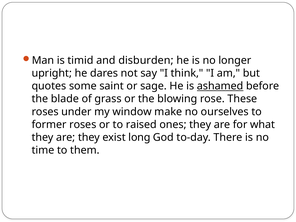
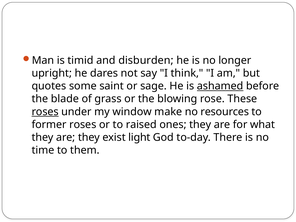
roses at (45, 112) underline: none -> present
ourselves: ourselves -> resources
long: long -> light
